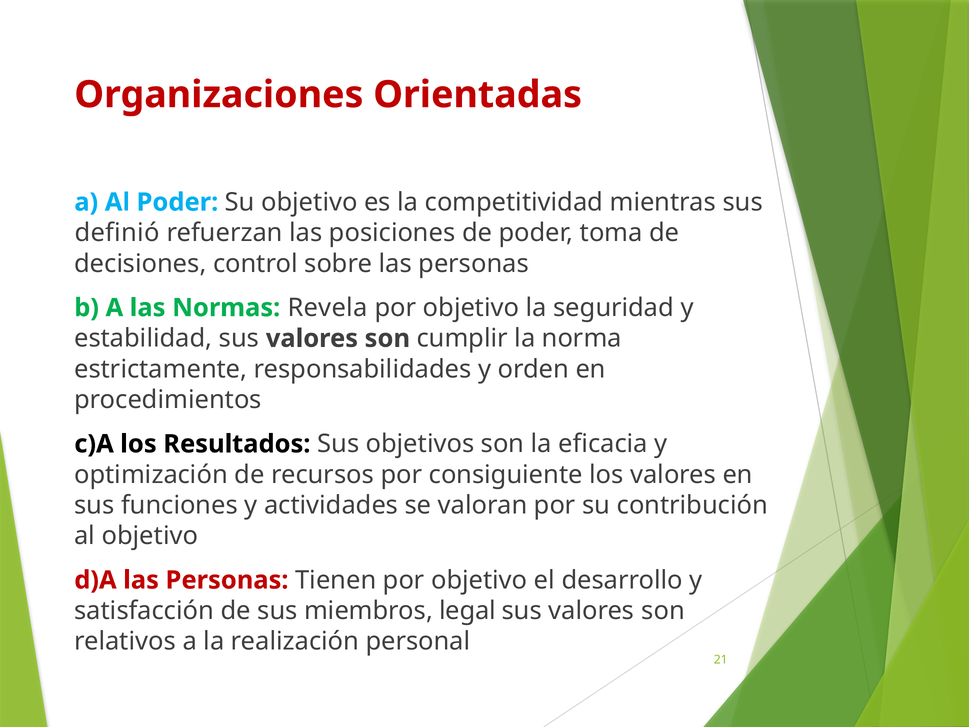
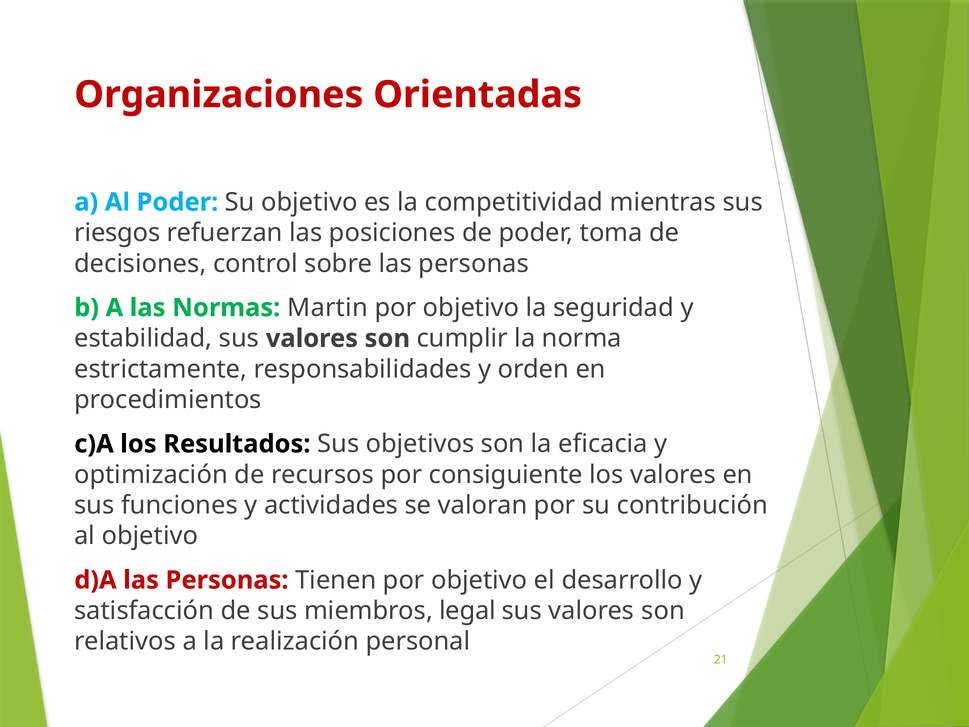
definió: definió -> riesgos
Revela: Revela -> Martin
